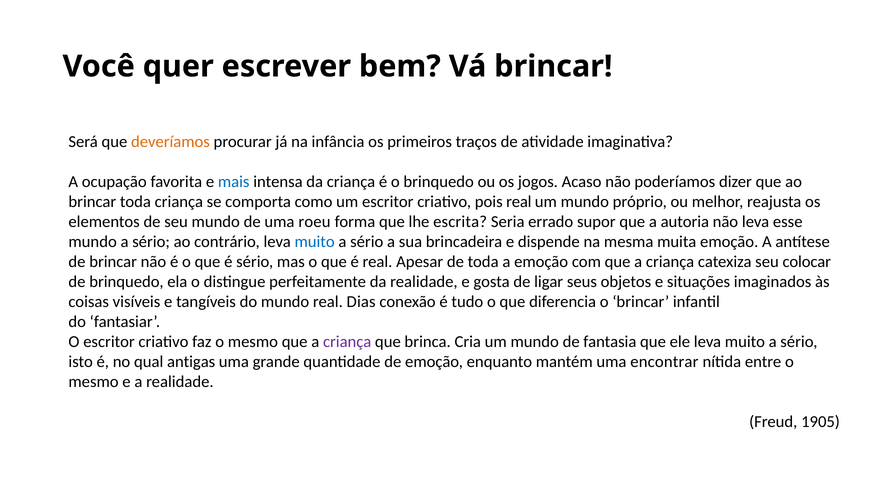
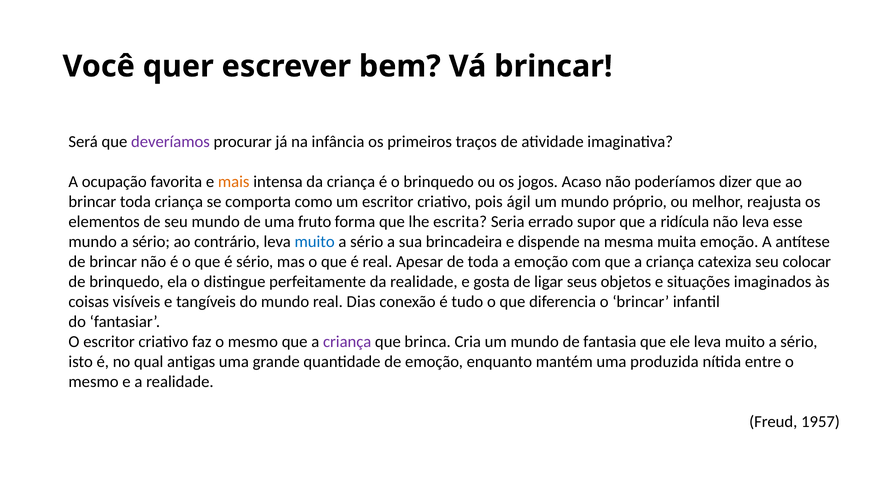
deveríamos colour: orange -> purple
mais colour: blue -> orange
pois real: real -> ágil
roeu: roeu -> fruto
autoria: autoria -> ridícula
encontrar: encontrar -> produzida
1905: 1905 -> 1957
